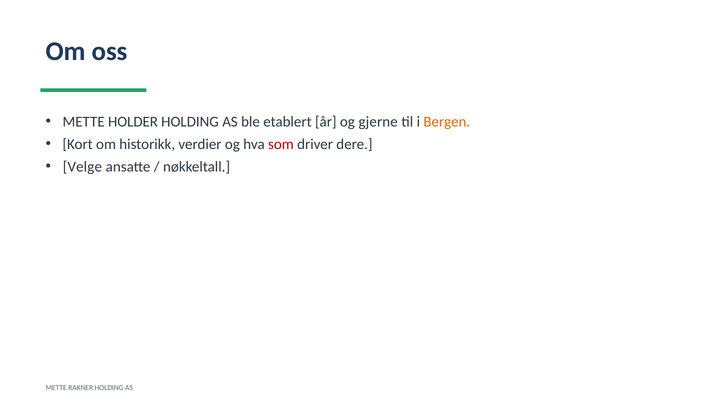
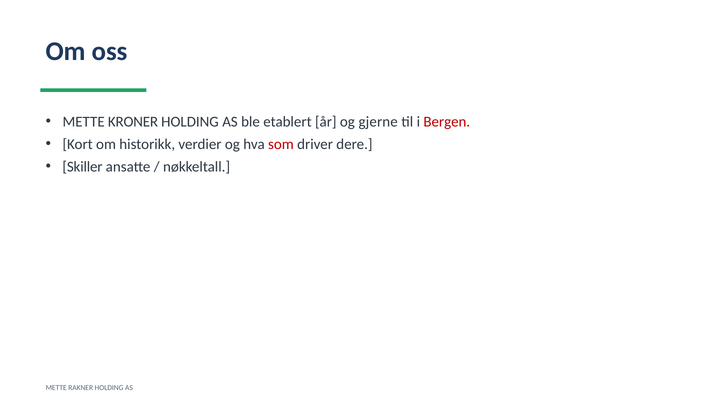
HOLDER: HOLDER -> KRONER
Bergen colour: orange -> red
Velge: Velge -> Skiller
